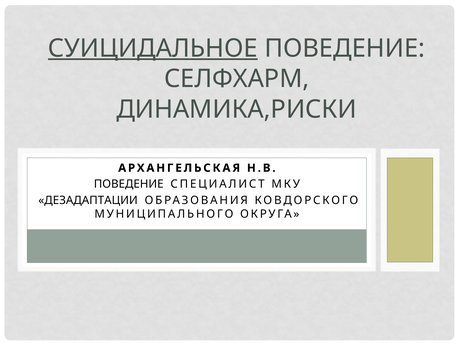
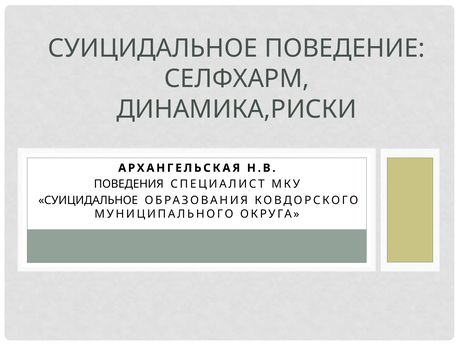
СУИЦИДАЛЬНОЕ at (153, 48) underline: present -> none
ПОВЕДЕНИЕ at (129, 184): ПОВЕДЕНИЕ -> ПОВЕДЕНИЯ
ДЕЗАДАПТАЦИИ at (88, 200): ДЕЗАДАПТАЦИИ -> СУИЦИДАЛЬНОЕ
